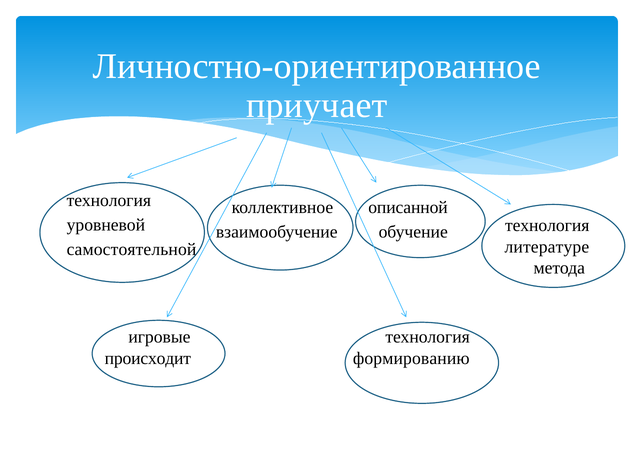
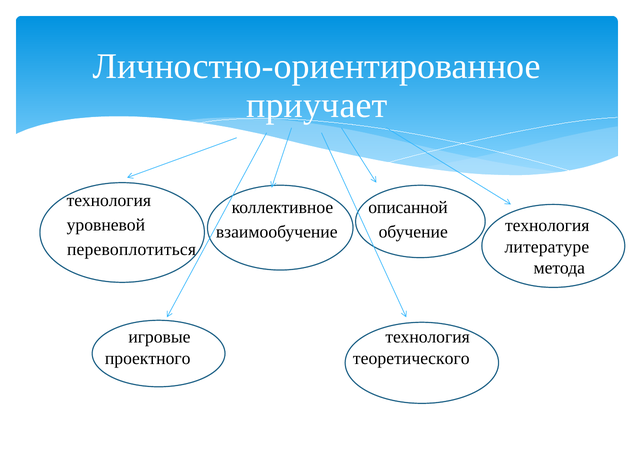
самостоятельной: самостоятельной -> перевоплотиться
происходит: происходит -> проектного
формированию: формированию -> теоретического
